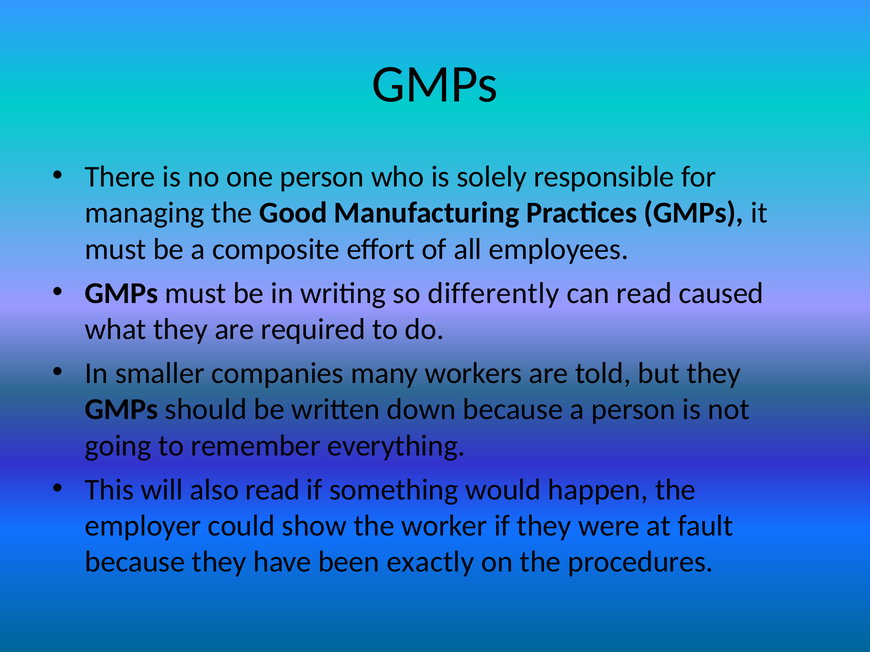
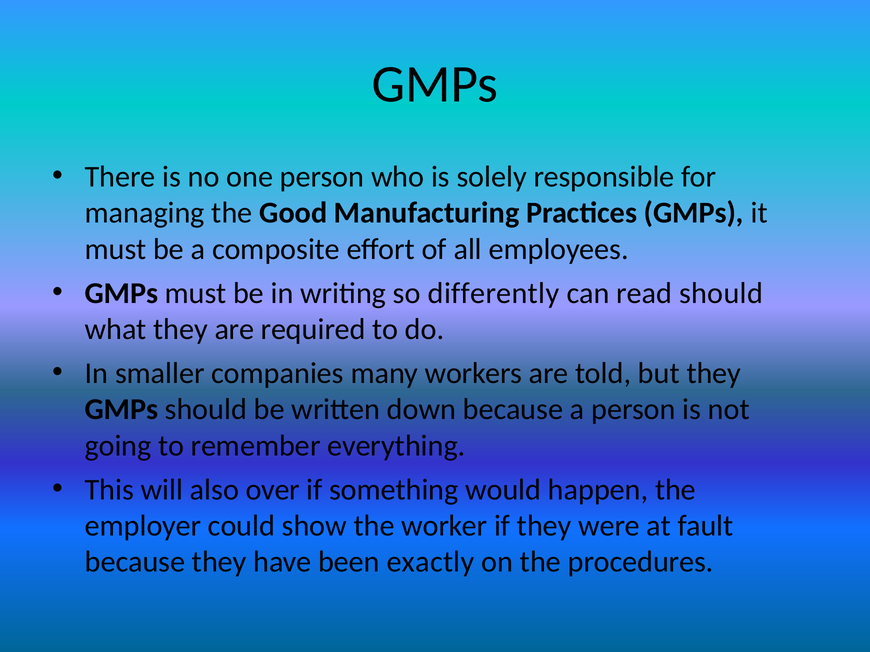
read caused: caused -> should
also read: read -> over
